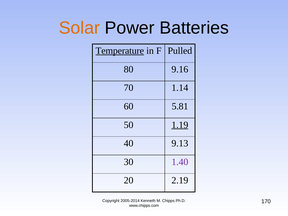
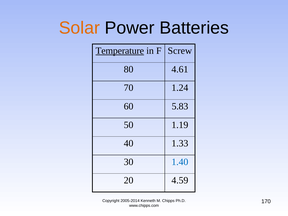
Pulled: Pulled -> Screw
9.16: 9.16 -> 4.61
1.14: 1.14 -> 1.24
5.81: 5.81 -> 5.83
1.19 underline: present -> none
9.13: 9.13 -> 1.33
1.40 colour: purple -> blue
2.19: 2.19 -> 4.59
